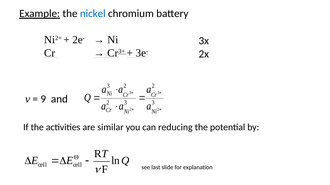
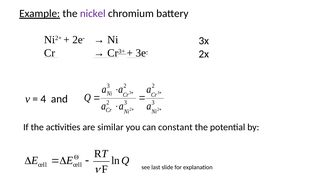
nickel colour: blue -> purple
9: 9 -> 4
reducing: reducing -> constant
